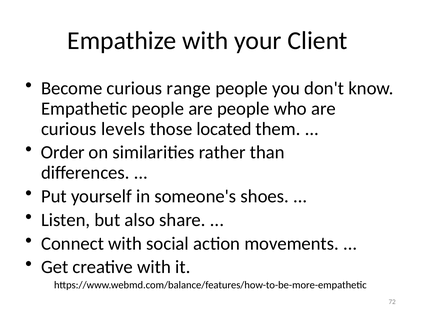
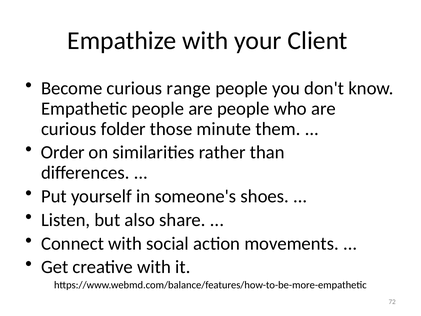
levels: levels -> folder
located: located -> minute
